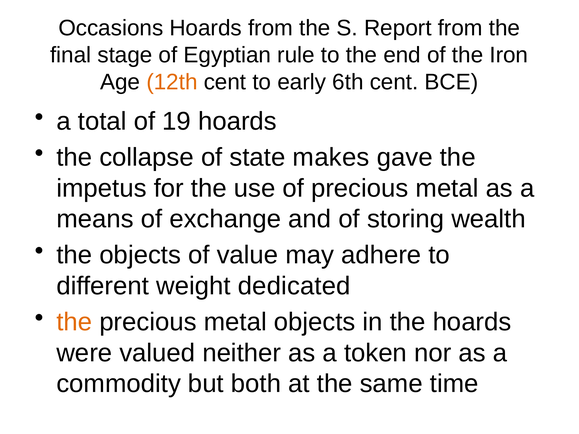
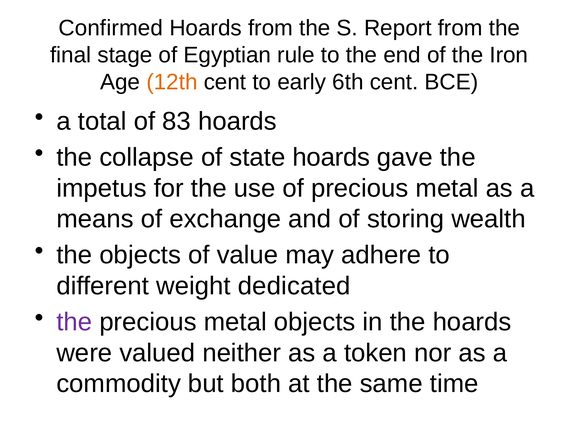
Occasions: Occasions -> Confirmed
19: 19 -> 83
state makes: makes -> hoards
the at (74, 322) colour: orange -> purple
